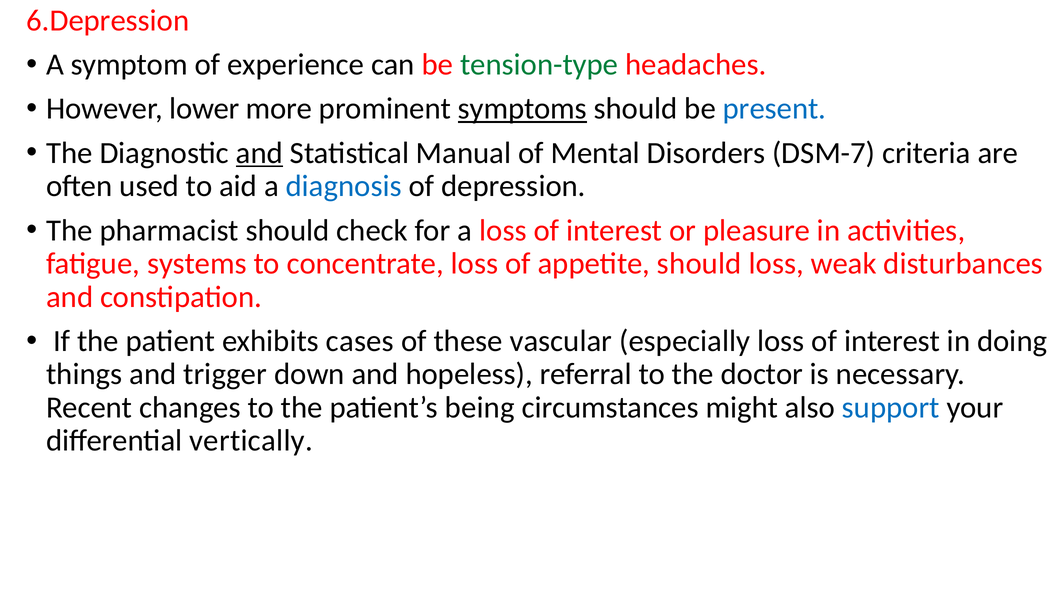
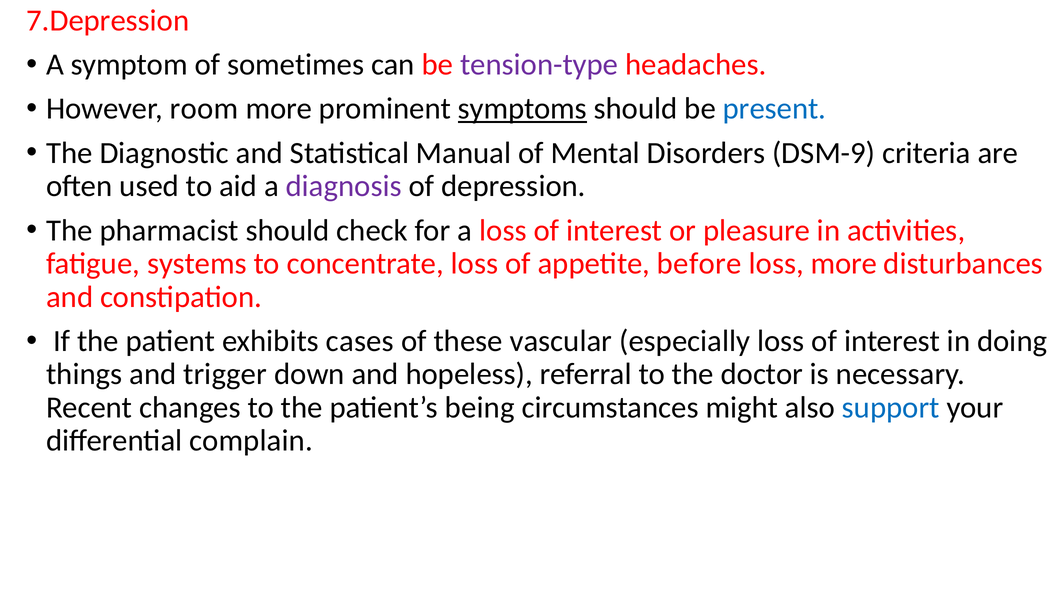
6.Depression: 6.Depression -> 7.Depression
experience: experience -> sometimes
tension-type colour: green -> purple
lower: lower -> room
and at (259, 153) underline: present -> none
DSM-7: DSM-7 -> DSM-9
diagnosis colour: blue -> purple
appetite should: should -> before
loss weak: weak -> more
vertically: vertically -> complain
